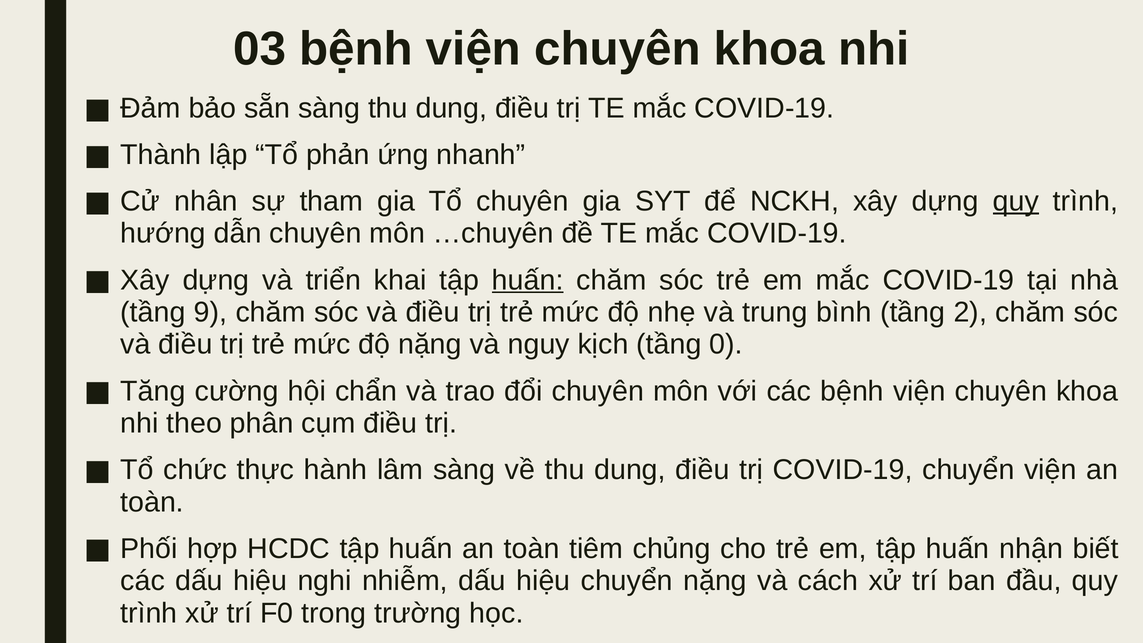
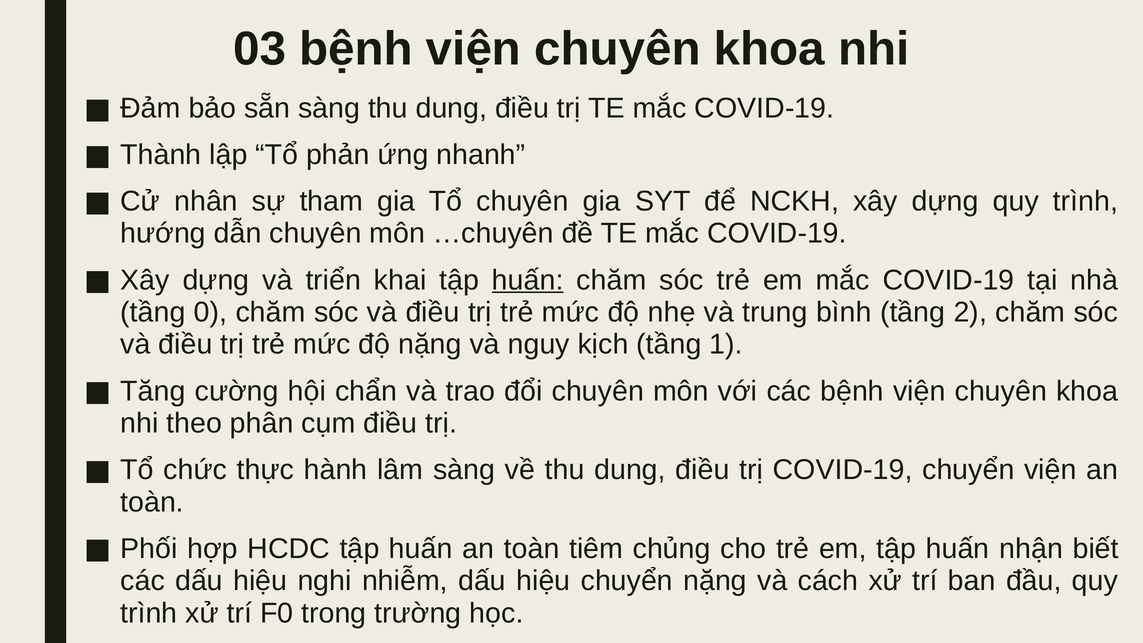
quy at (1016, 201) underline: present -> none
9: 9 -> 0
0: 0 -> 1
